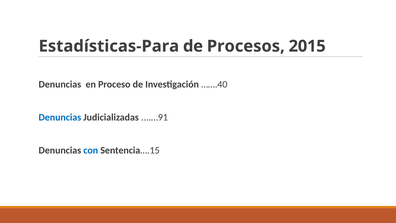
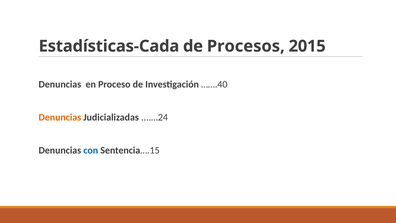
Estadísticas-Para: Estadísticas-Para -> Estadísticas-Cada
Denuncias at (60, 117) colour: blue -> orange
....…91: ....…91 -> ....…24
